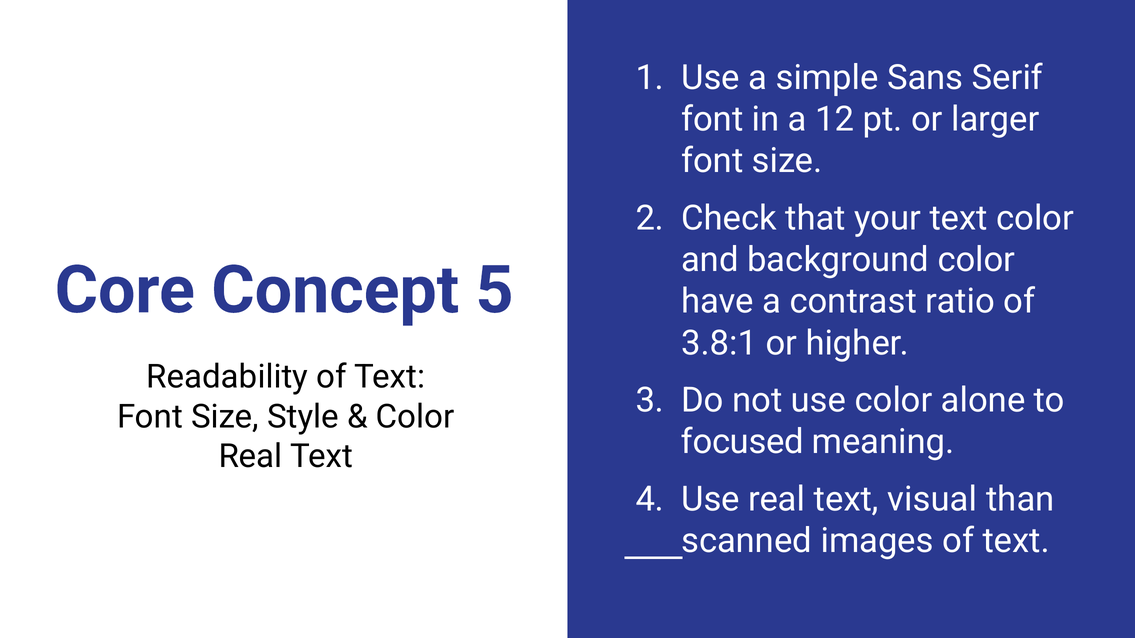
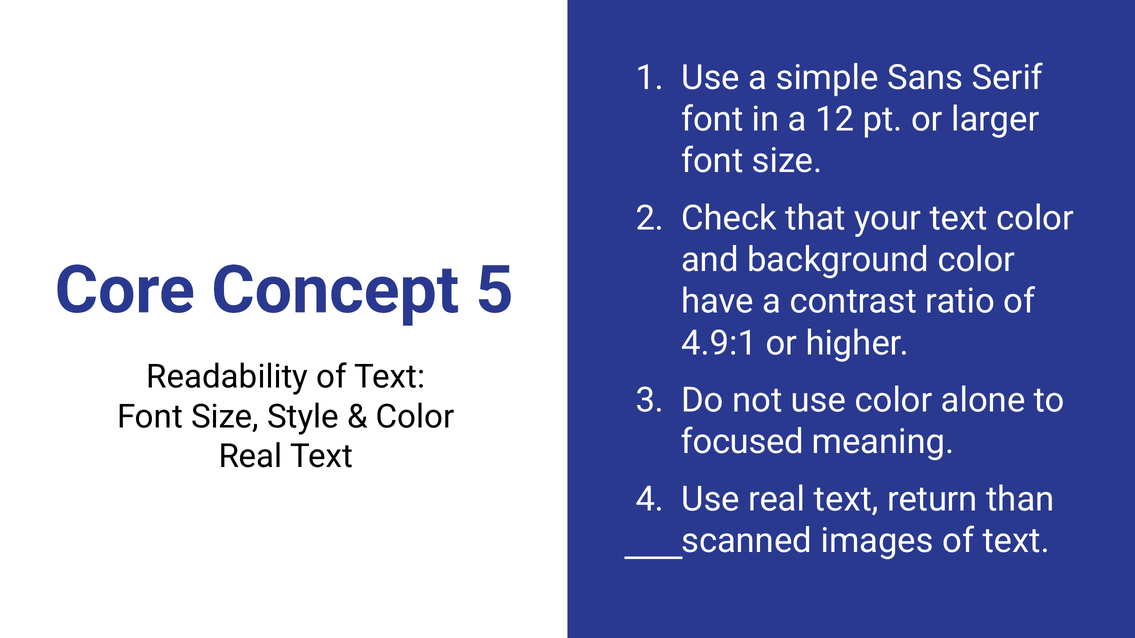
3.8:1: 3.8:1 -> 4.9:1
visual: visual -> return
